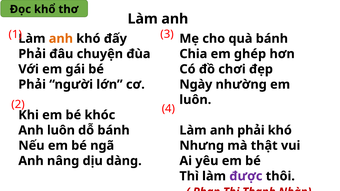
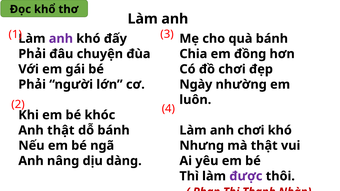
anh at (61, 39) colour: orange -> purple
ghép: ghép -> đồng
Anh luôn: luôn -> thật
anh phải: phải -> chơi
